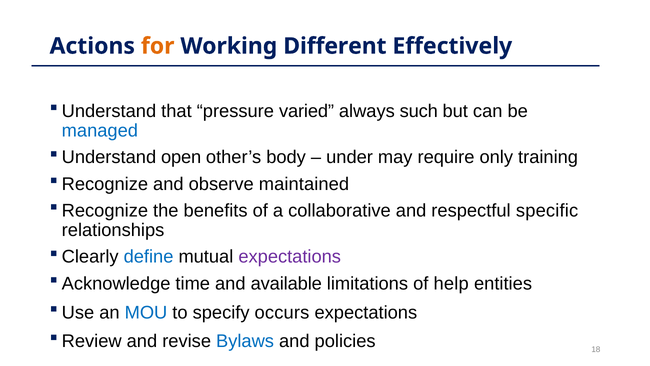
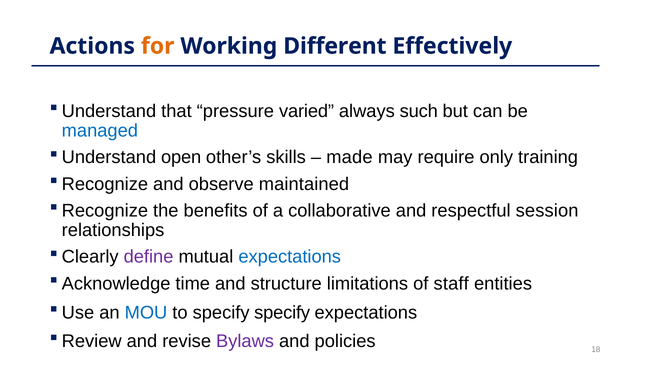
body: body -> skills
under: under -> made
specific: specific -> session
define colour: blue -> purple
expectations at (290, 257) colour: purple -> blue
available: available -> structure
help: help -> staff
specify occurs: occurs -> specify
Bylaws colour: blue -> purple
